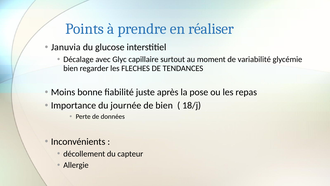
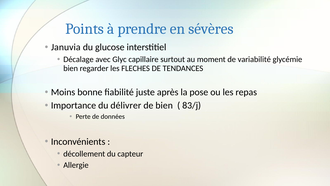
réaliser: réaliser -> sévères
journée: journée -> délivrer
18/j: 18/j -> 83/j
